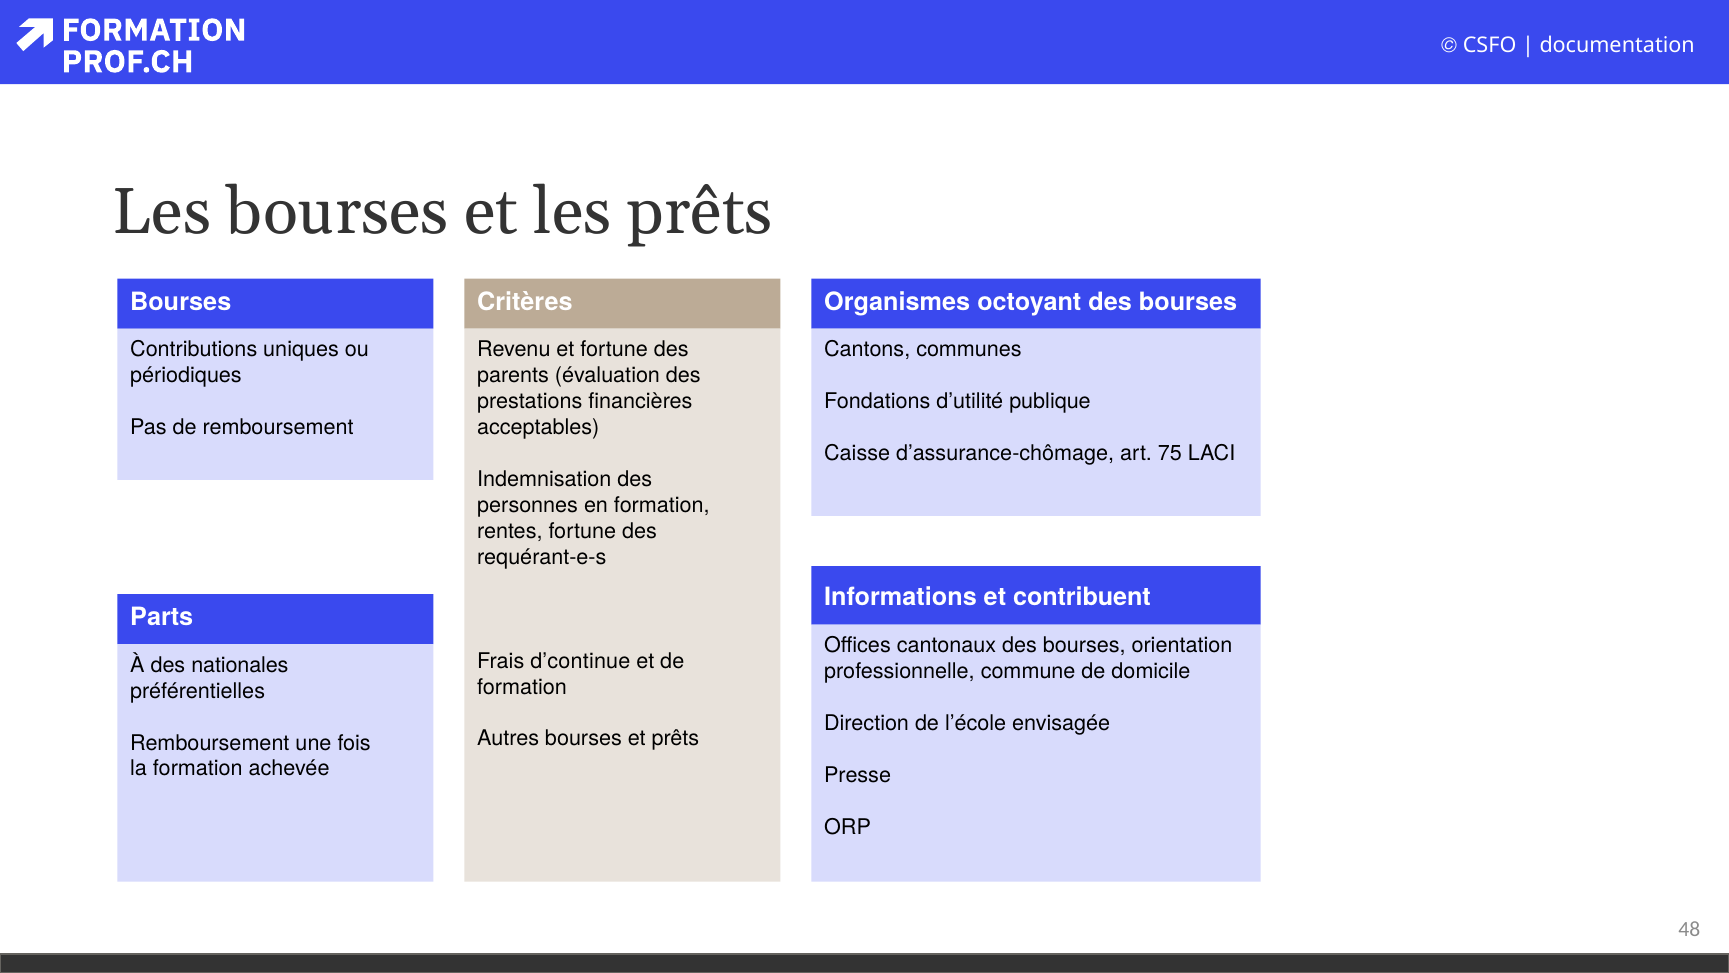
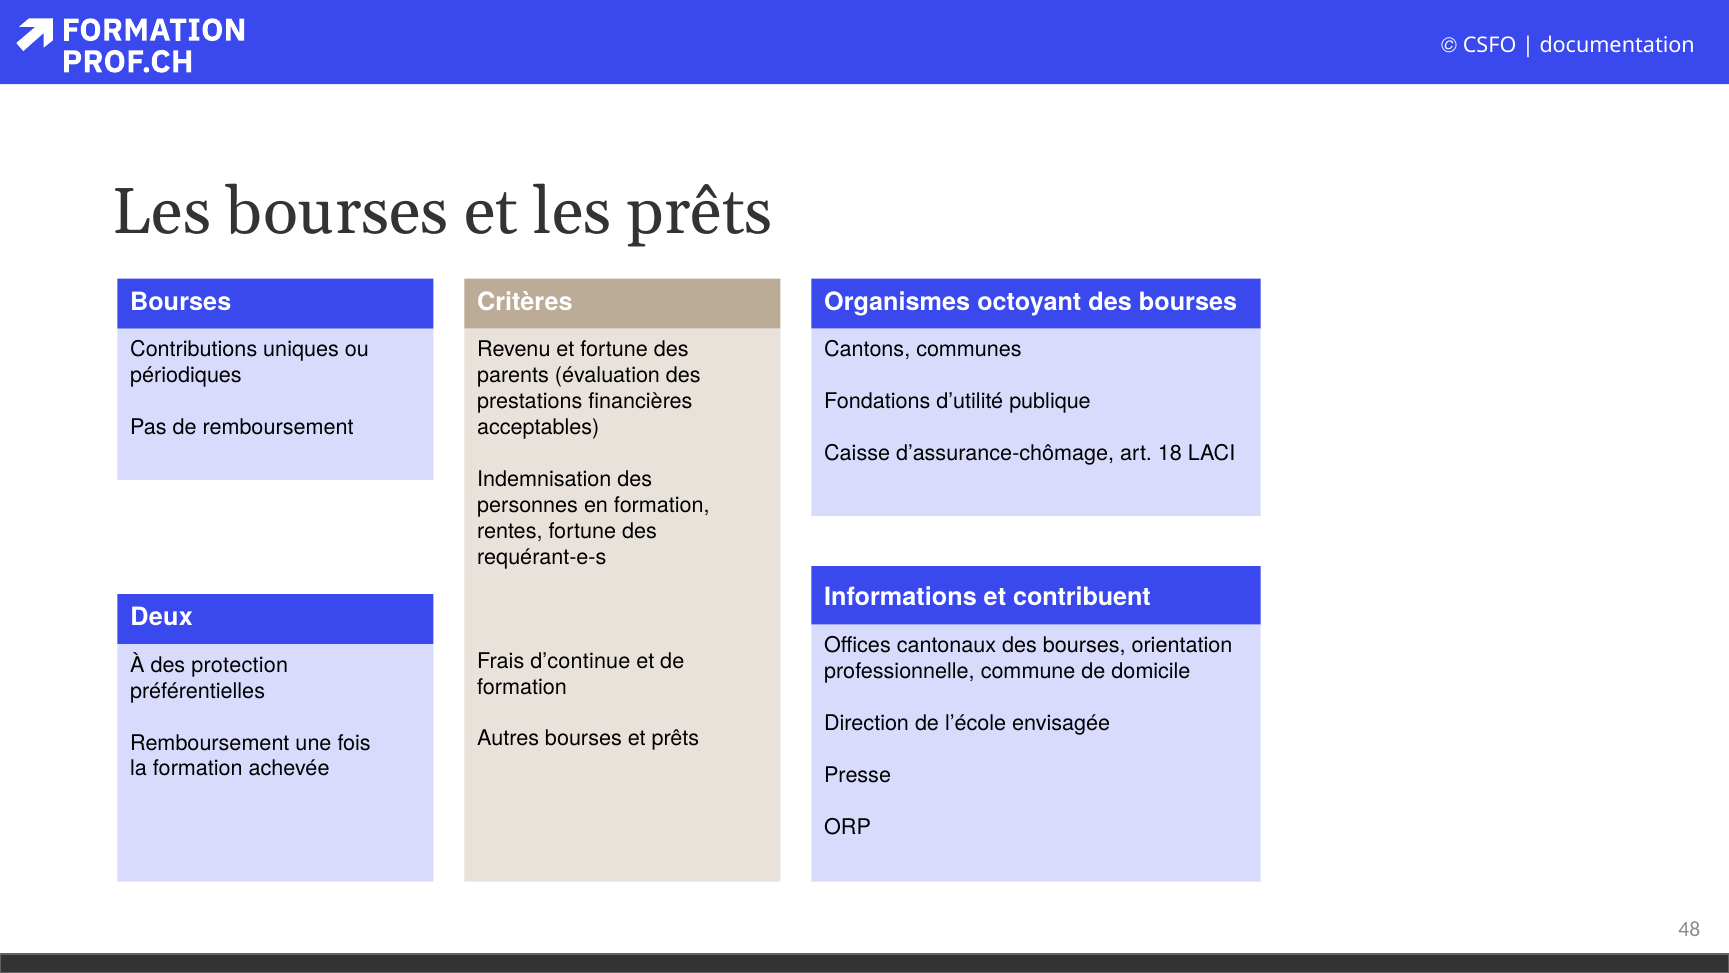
75: 75 -> 18
Parts: Parts -> Deux
nationales: nationales -> protection
